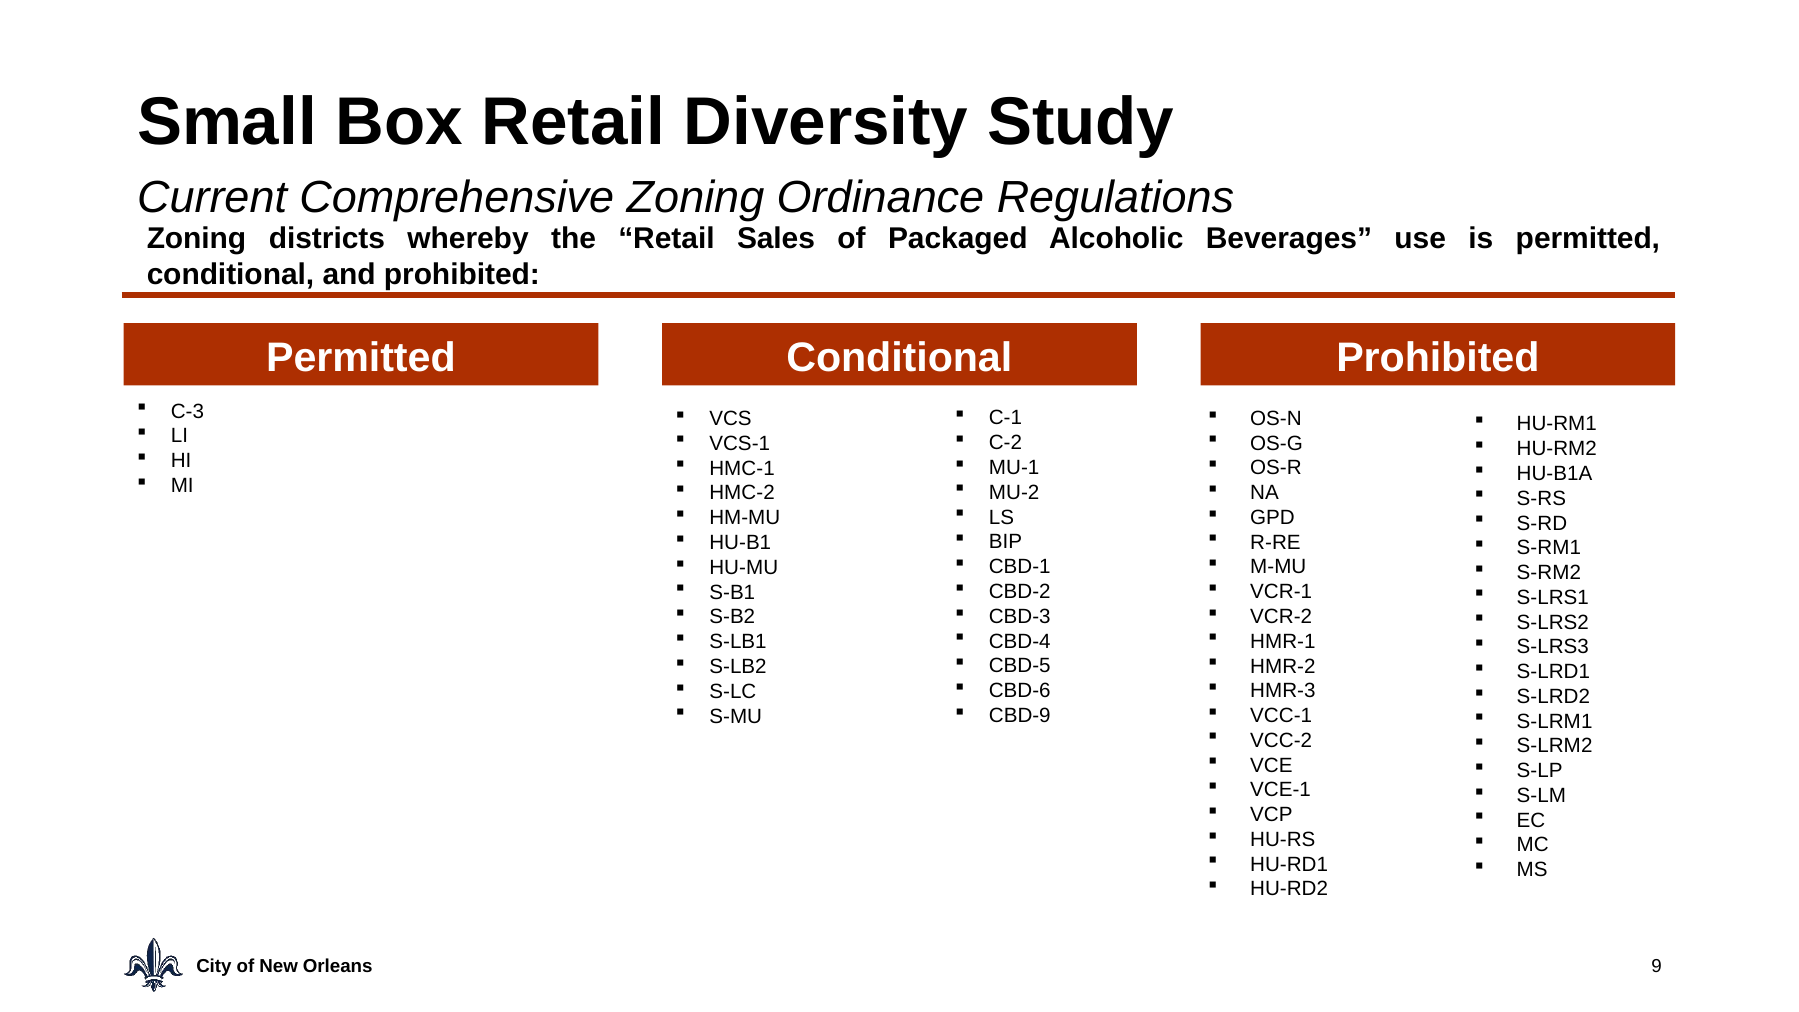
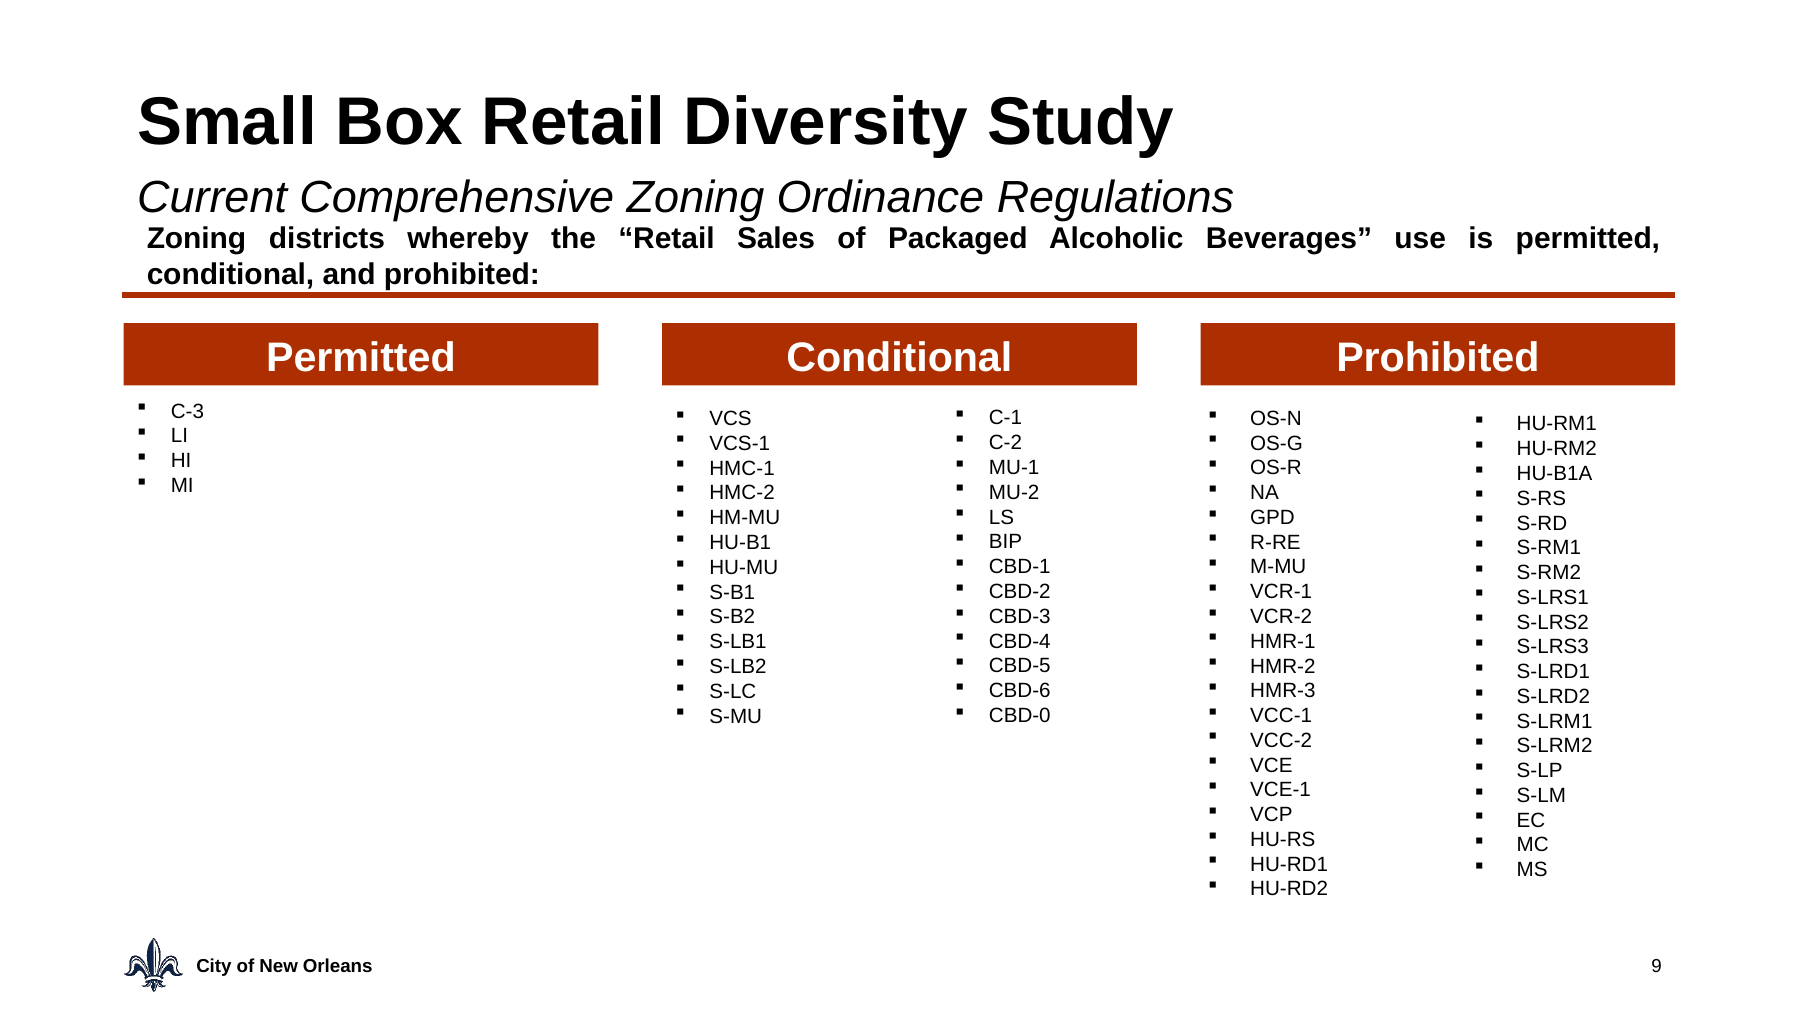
CBD-9: CBD-9 -> CBD-0
